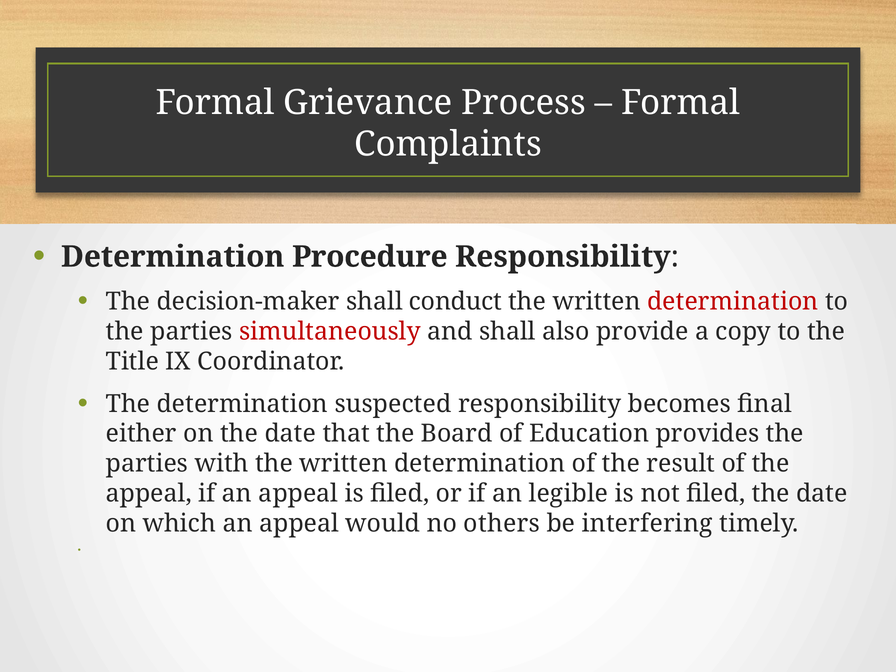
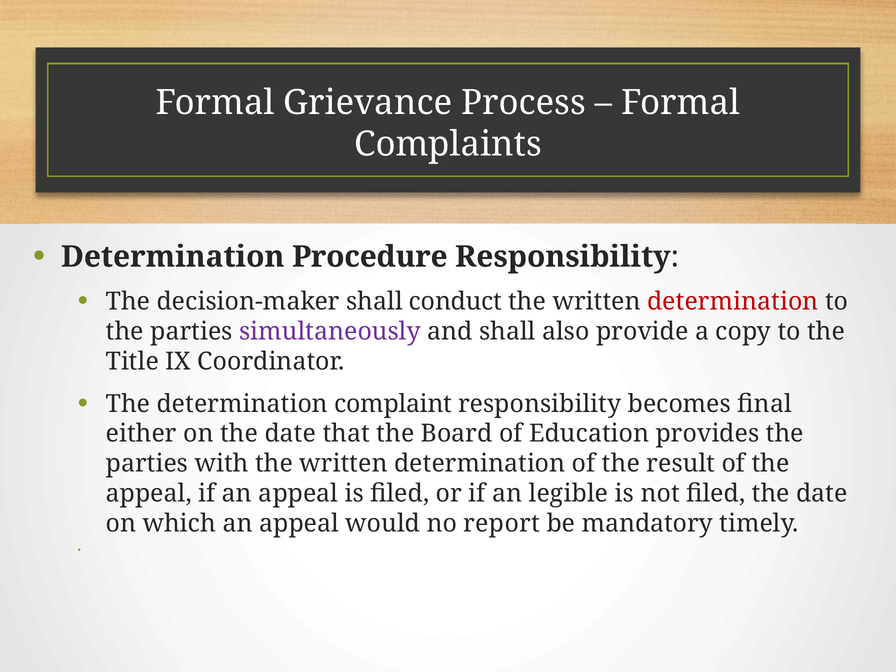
simultaneously colour: red -> purple
suspected: suspected -> complaint
others: others -> report
interfering: interfering -> mandatory
